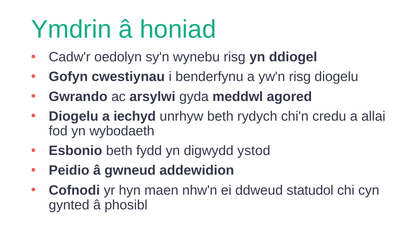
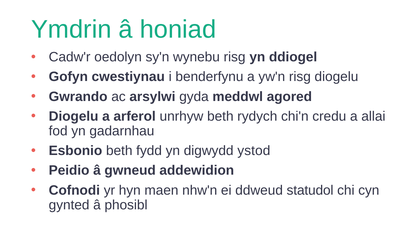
iechyd: iechyd -> arferol
wybodaeth: wybodaeth -> gadarnhau
